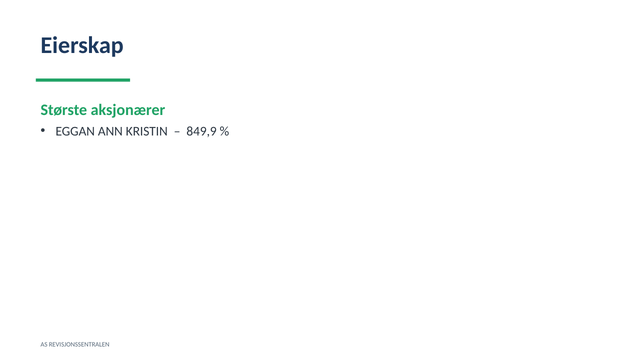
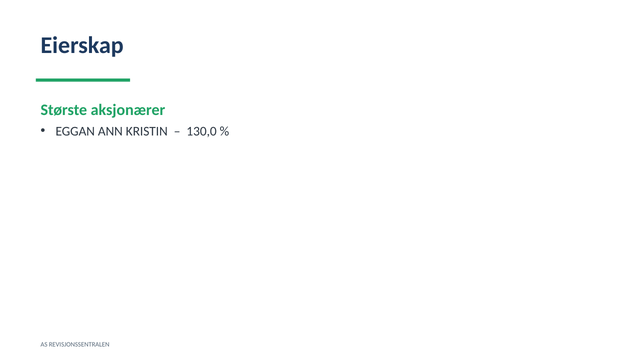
849,9: 849,9 -> 130,0
